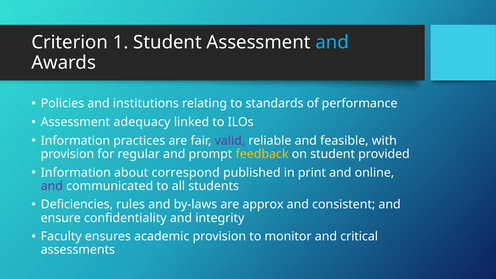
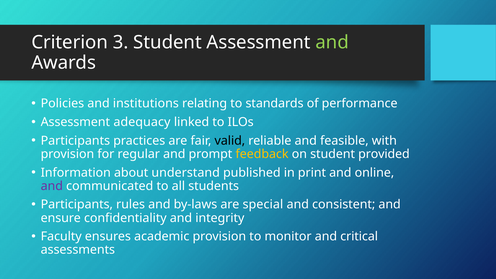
1: 1 -> 3
and at (332, 42) colour: light blue -> light green
Information at (75, 141): Information -> Participants
valid colour: purple -> black
correspond: correspond -> understand
Deficiencies at (77, 205): Deficiencies -> Participants
approx: approx -> special
